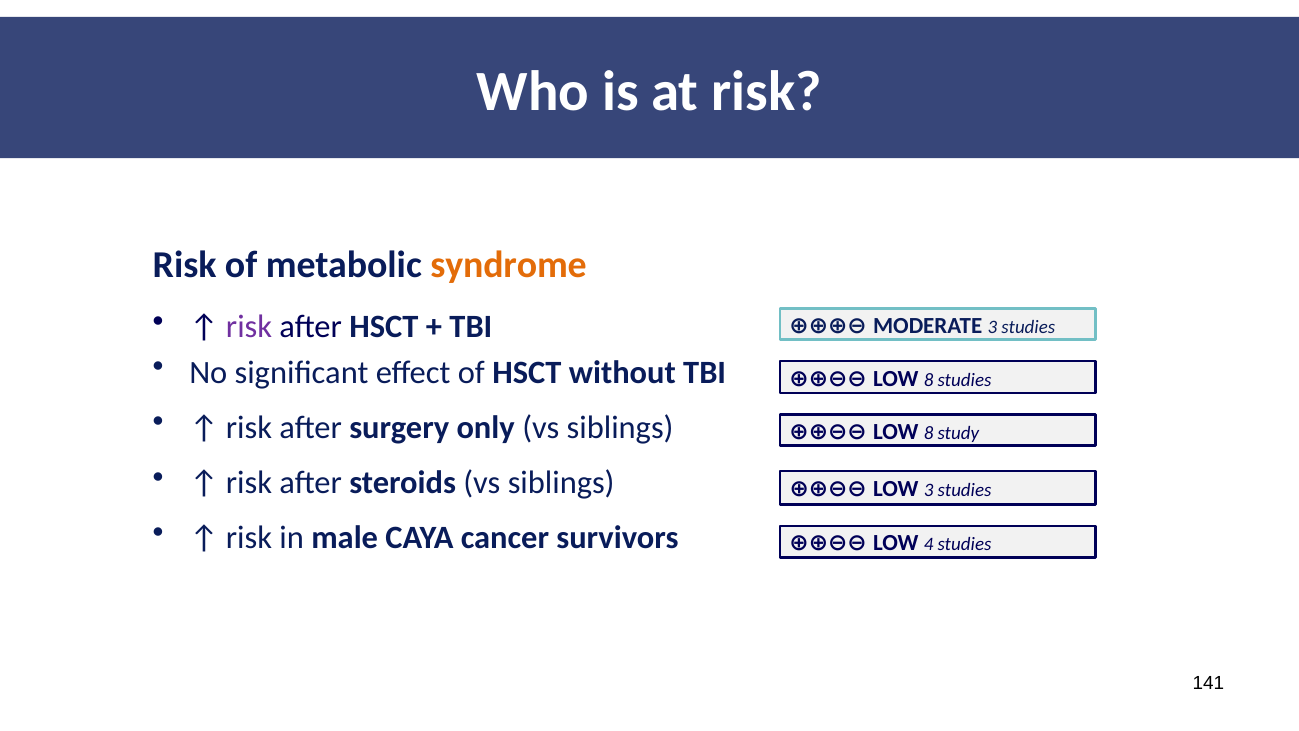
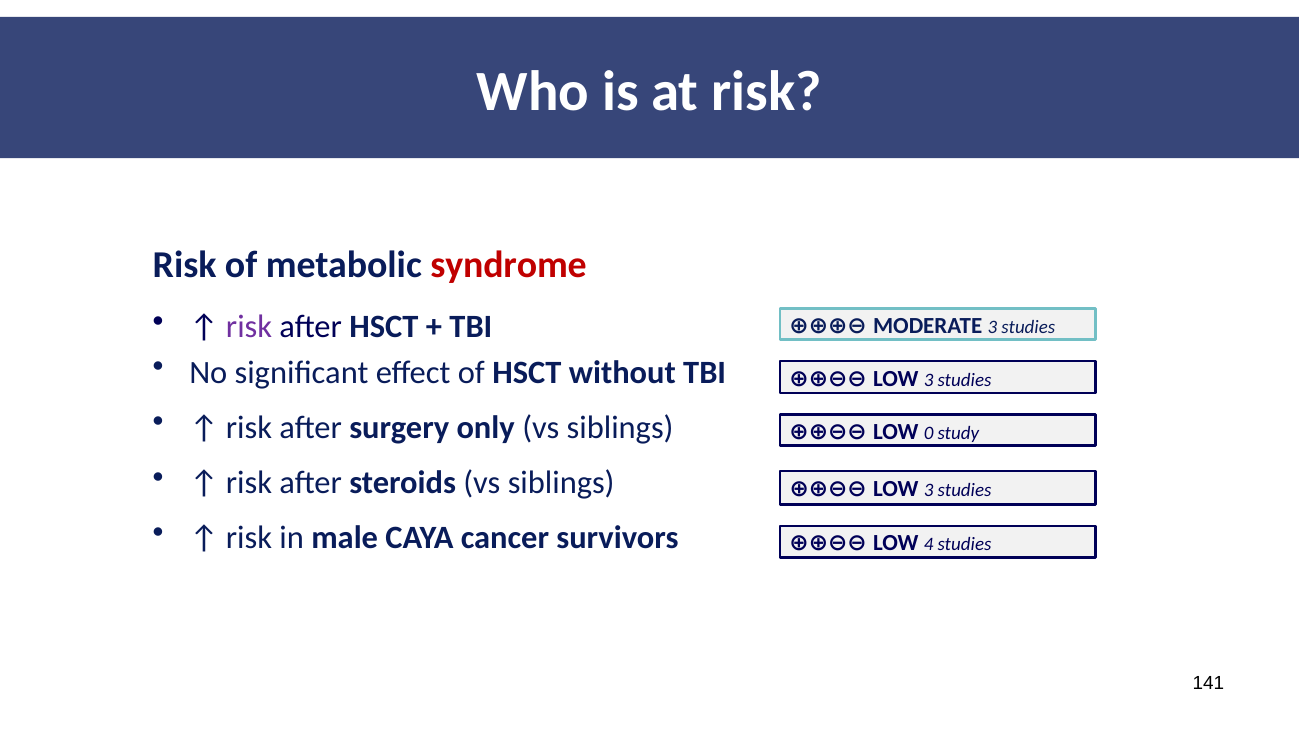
syndrome colour: orange -> red
8 at (929, 380): 8 -> 3
8 at (929, 433): 8 -> 0
